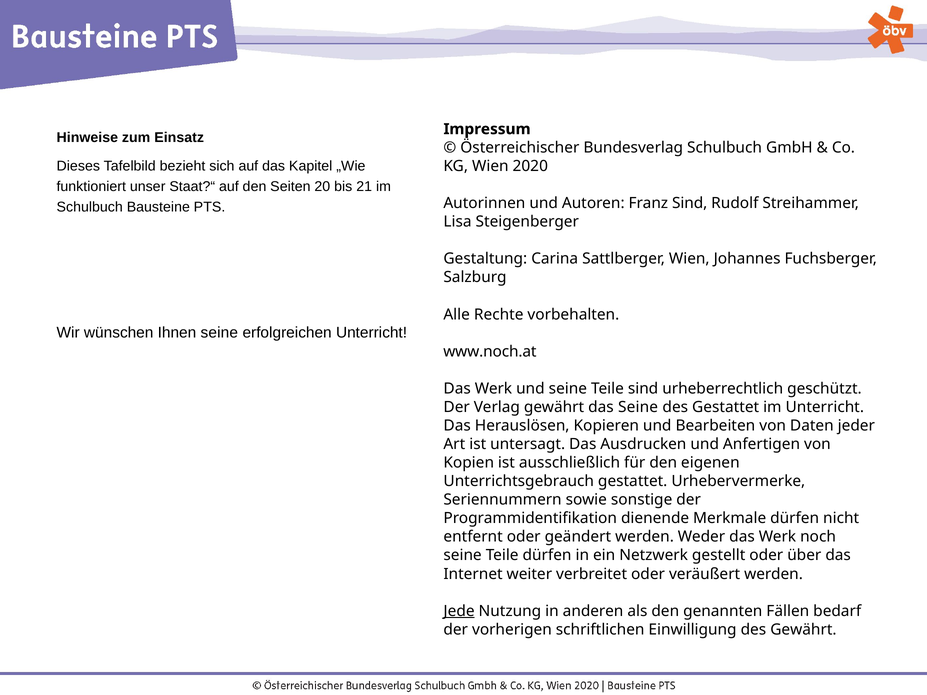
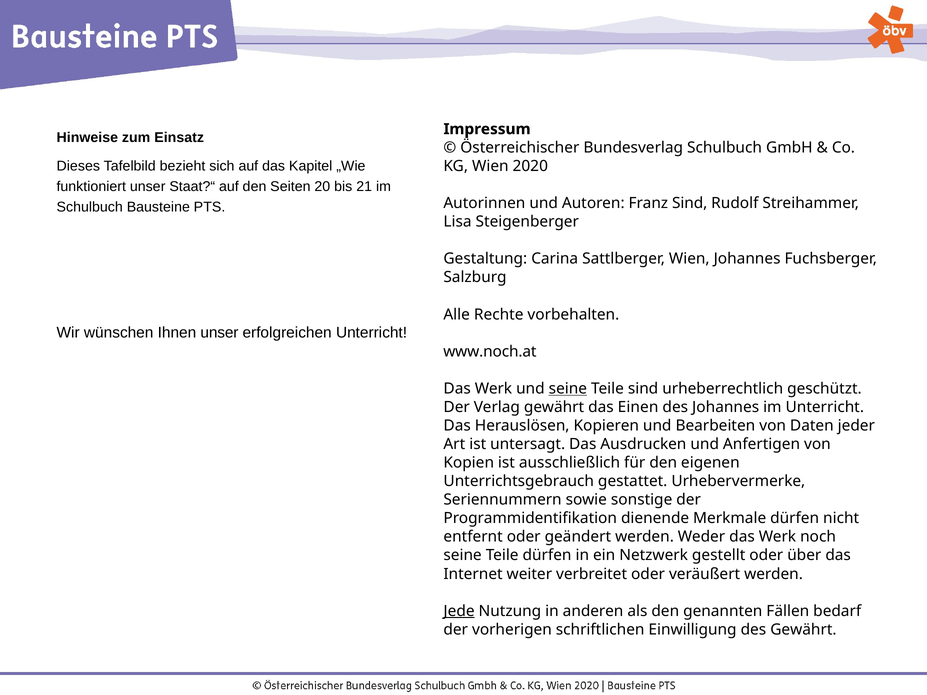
Ihnen seine: seine -> unser
seine at (568, 389) underline: none -> present
das Seine: Seine -> Einen
des Gestattet: Gestattet -> Johannes
